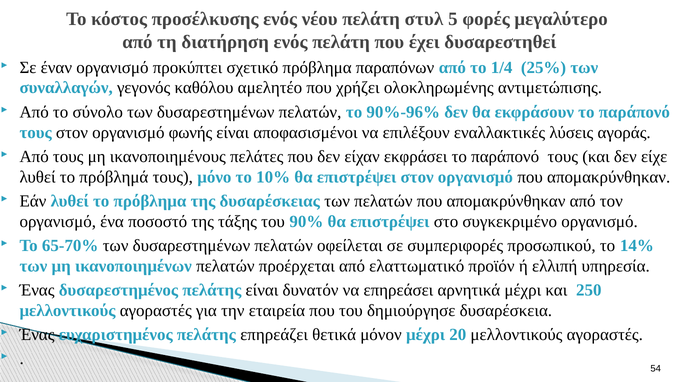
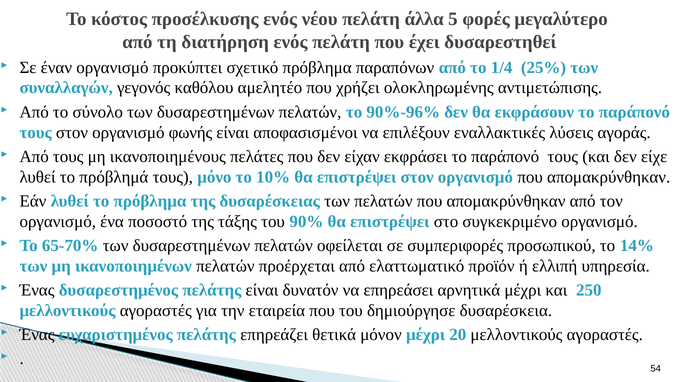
στυλ: στυλ -> άλλα
